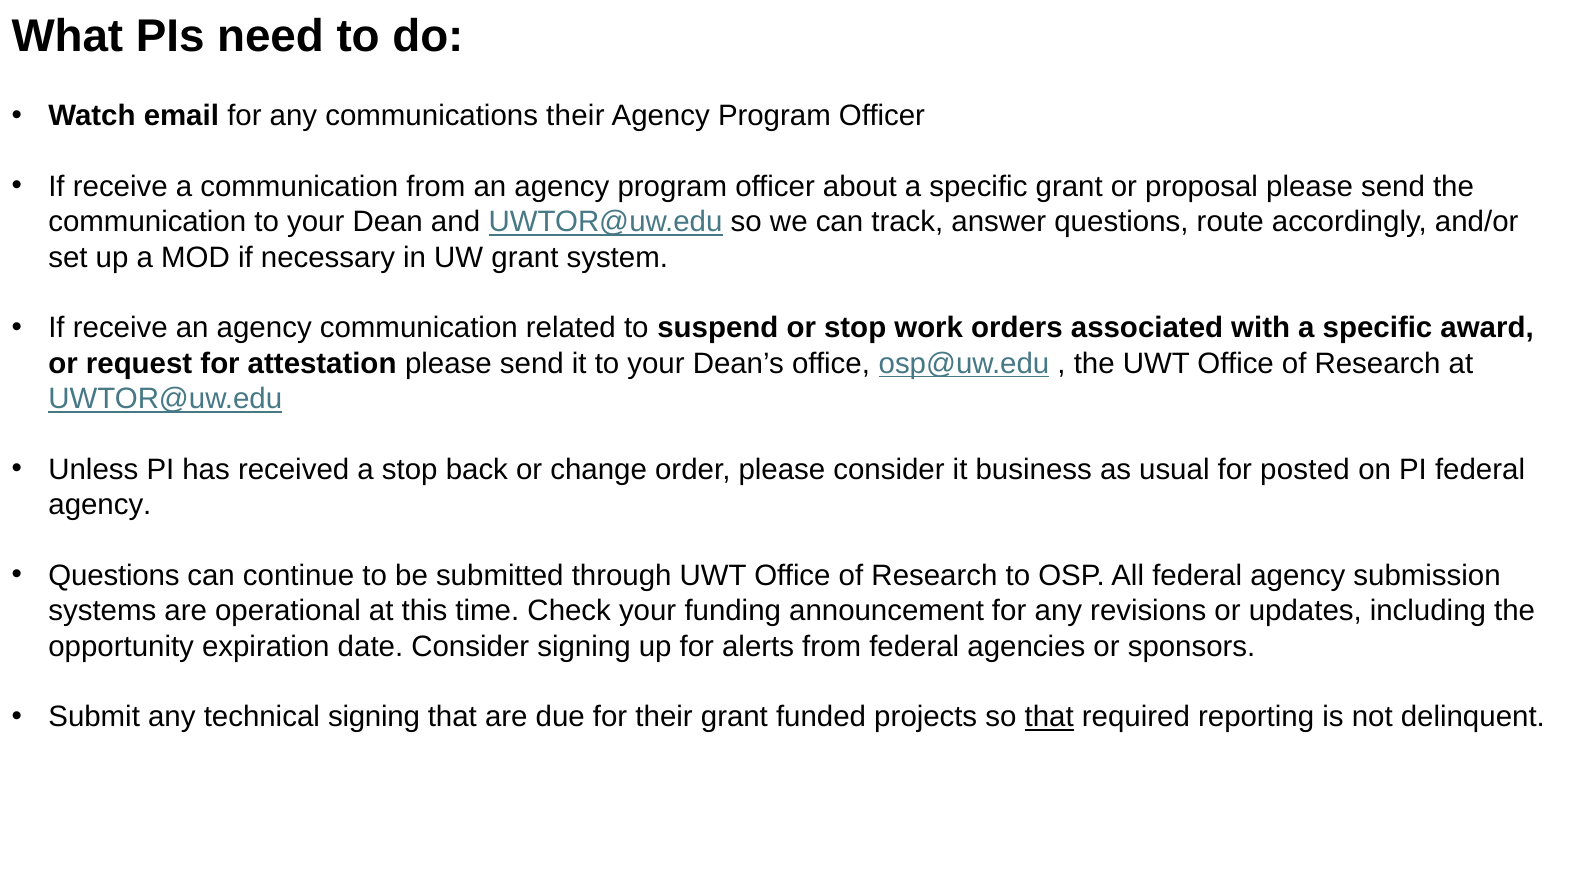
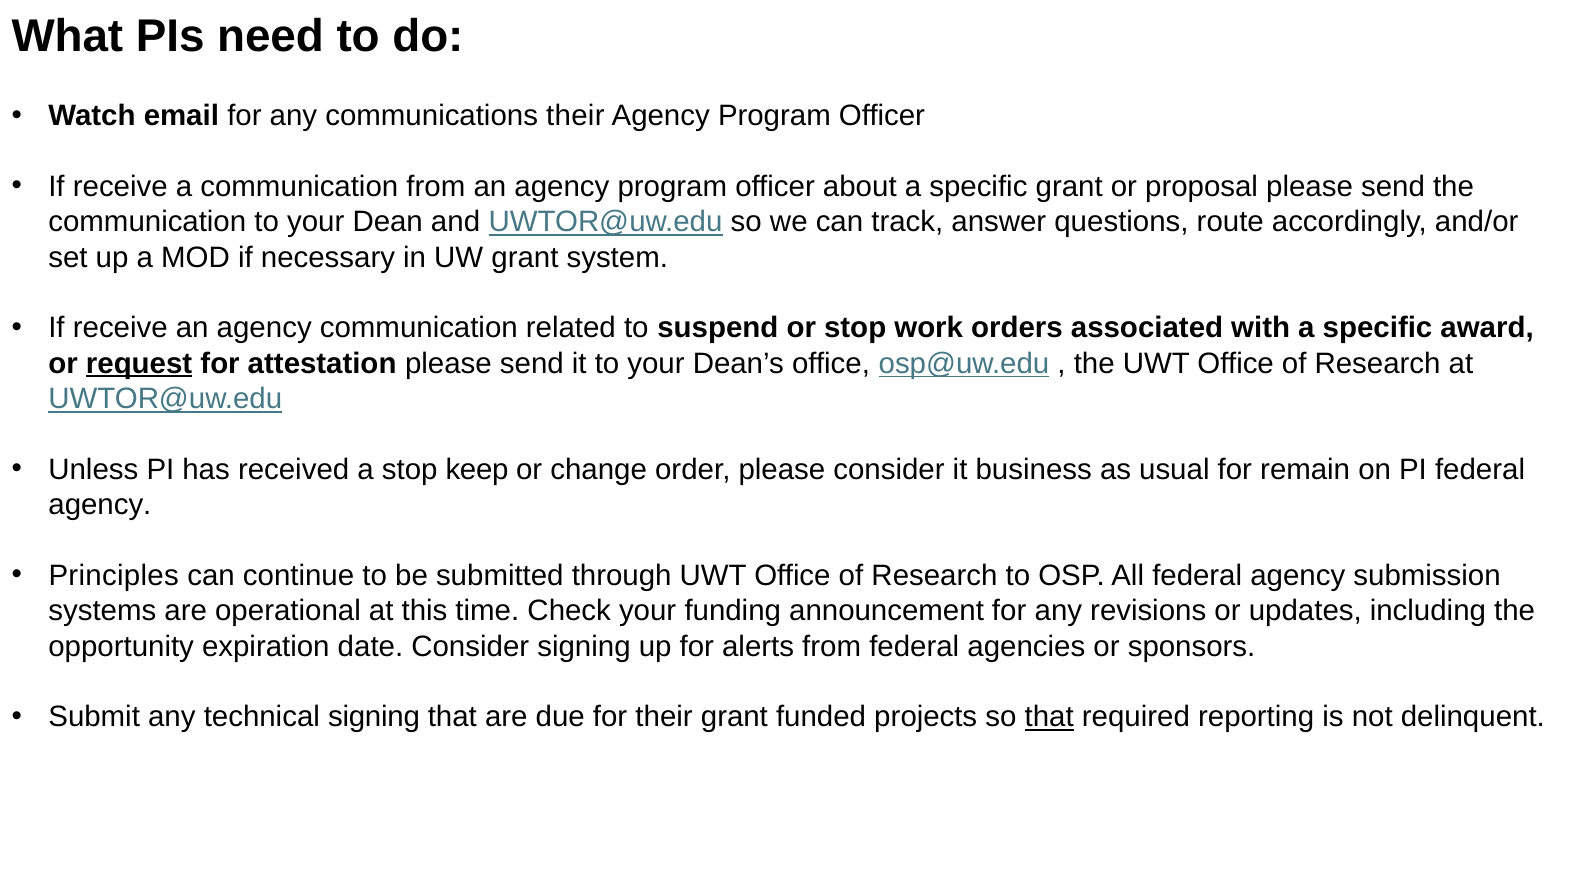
request underline: none -> present
back: back -> keep
posted: posted -> remain
Questions at (114, 575): Questions -> Principles
